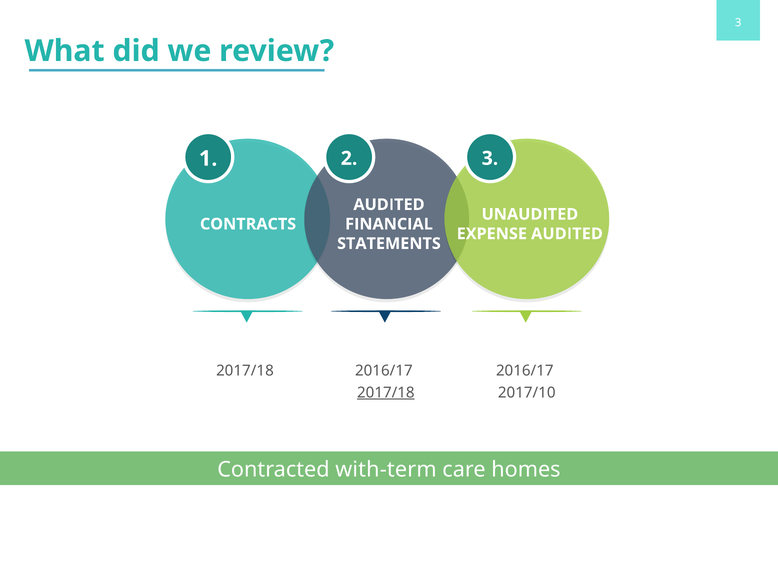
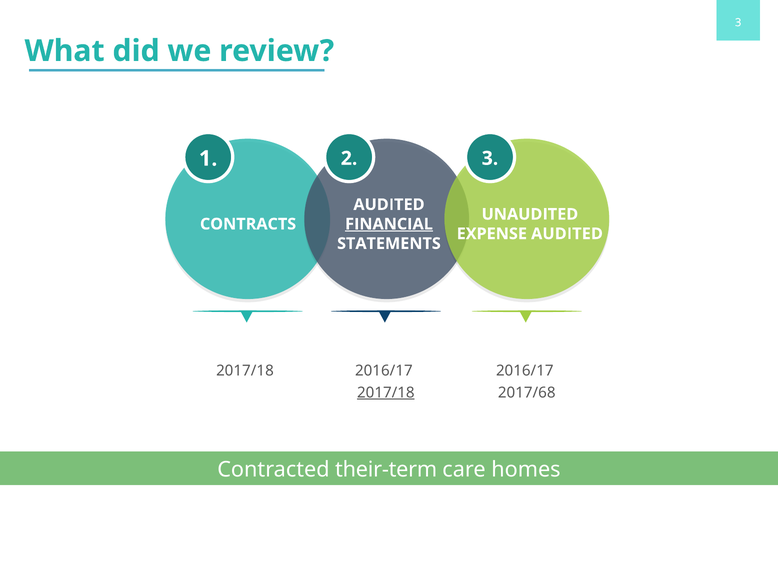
FINANCIAL underline: none -> present
2017/10: 2017/10 -> 2017/68
with-term: with-term -> their-term
